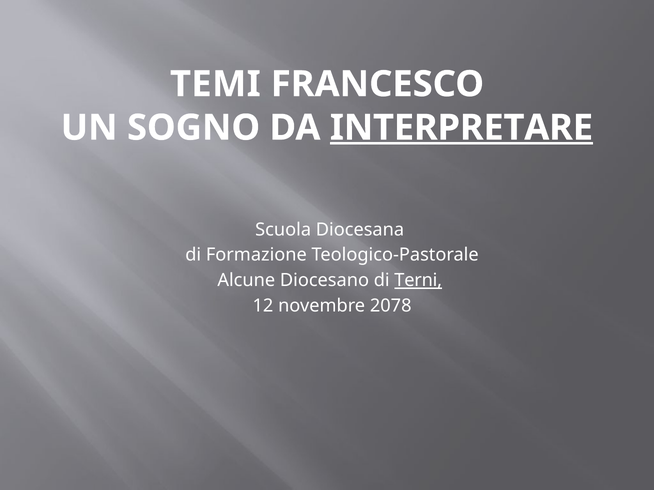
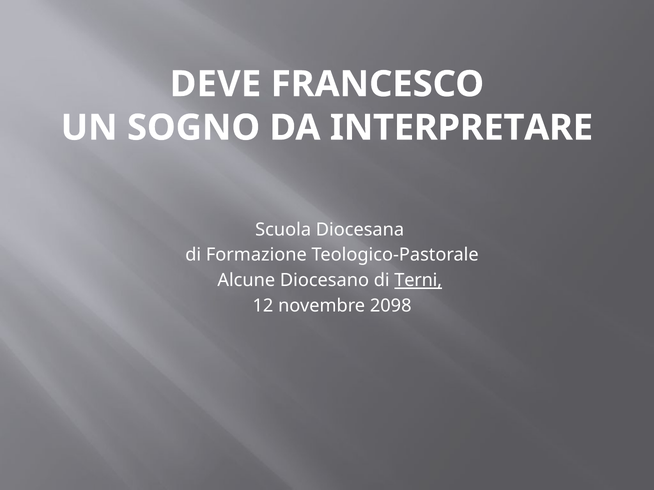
TEMI: TEMI -> DEVE
INTERPRETARE underline: present -> none
2078: 2078 -> 2098
